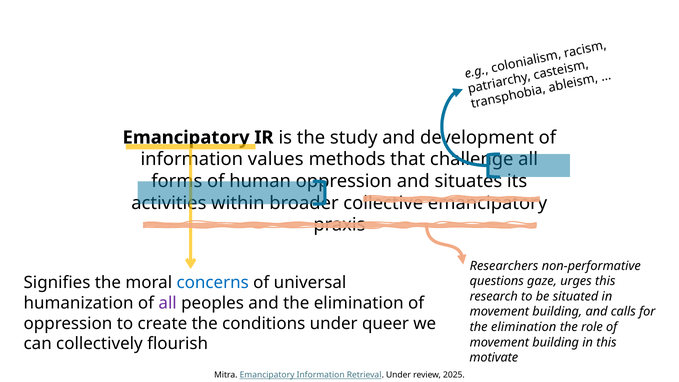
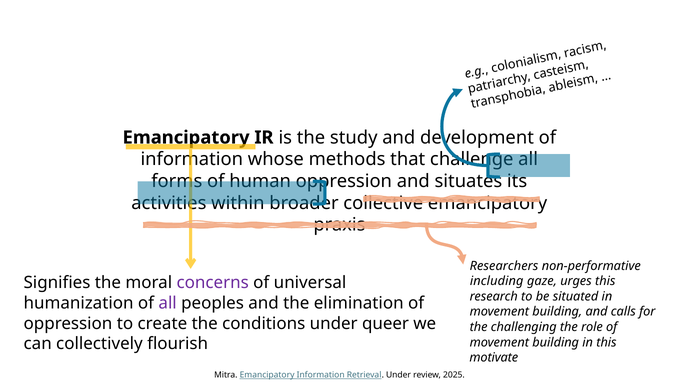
values: values -> whose
questions: questions -> including
concerns colour: blue -> purple
elimination at (524, 327): elimination -> challenging
